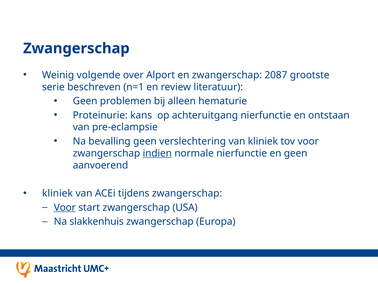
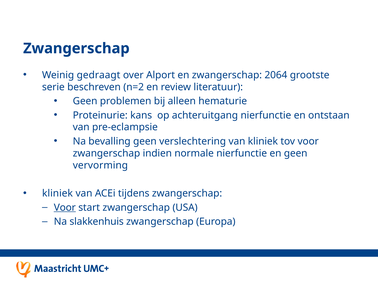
volgende: volgende -> gedraagt
2087: 2087 -> 2064
n=1: n=1 -> n=2
indien underline: present -> none
aanvoerend: aanvoerend -> vervorming
